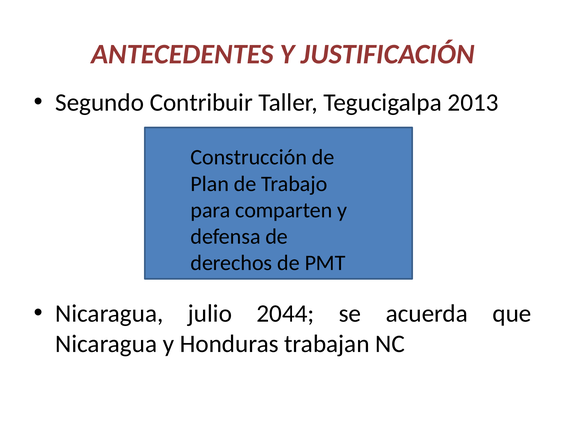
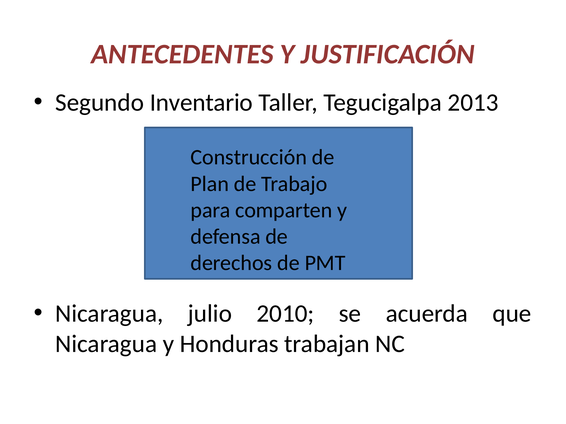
Contribuir: Contribuir -> Inventario
2044: 2044 -> 2010
